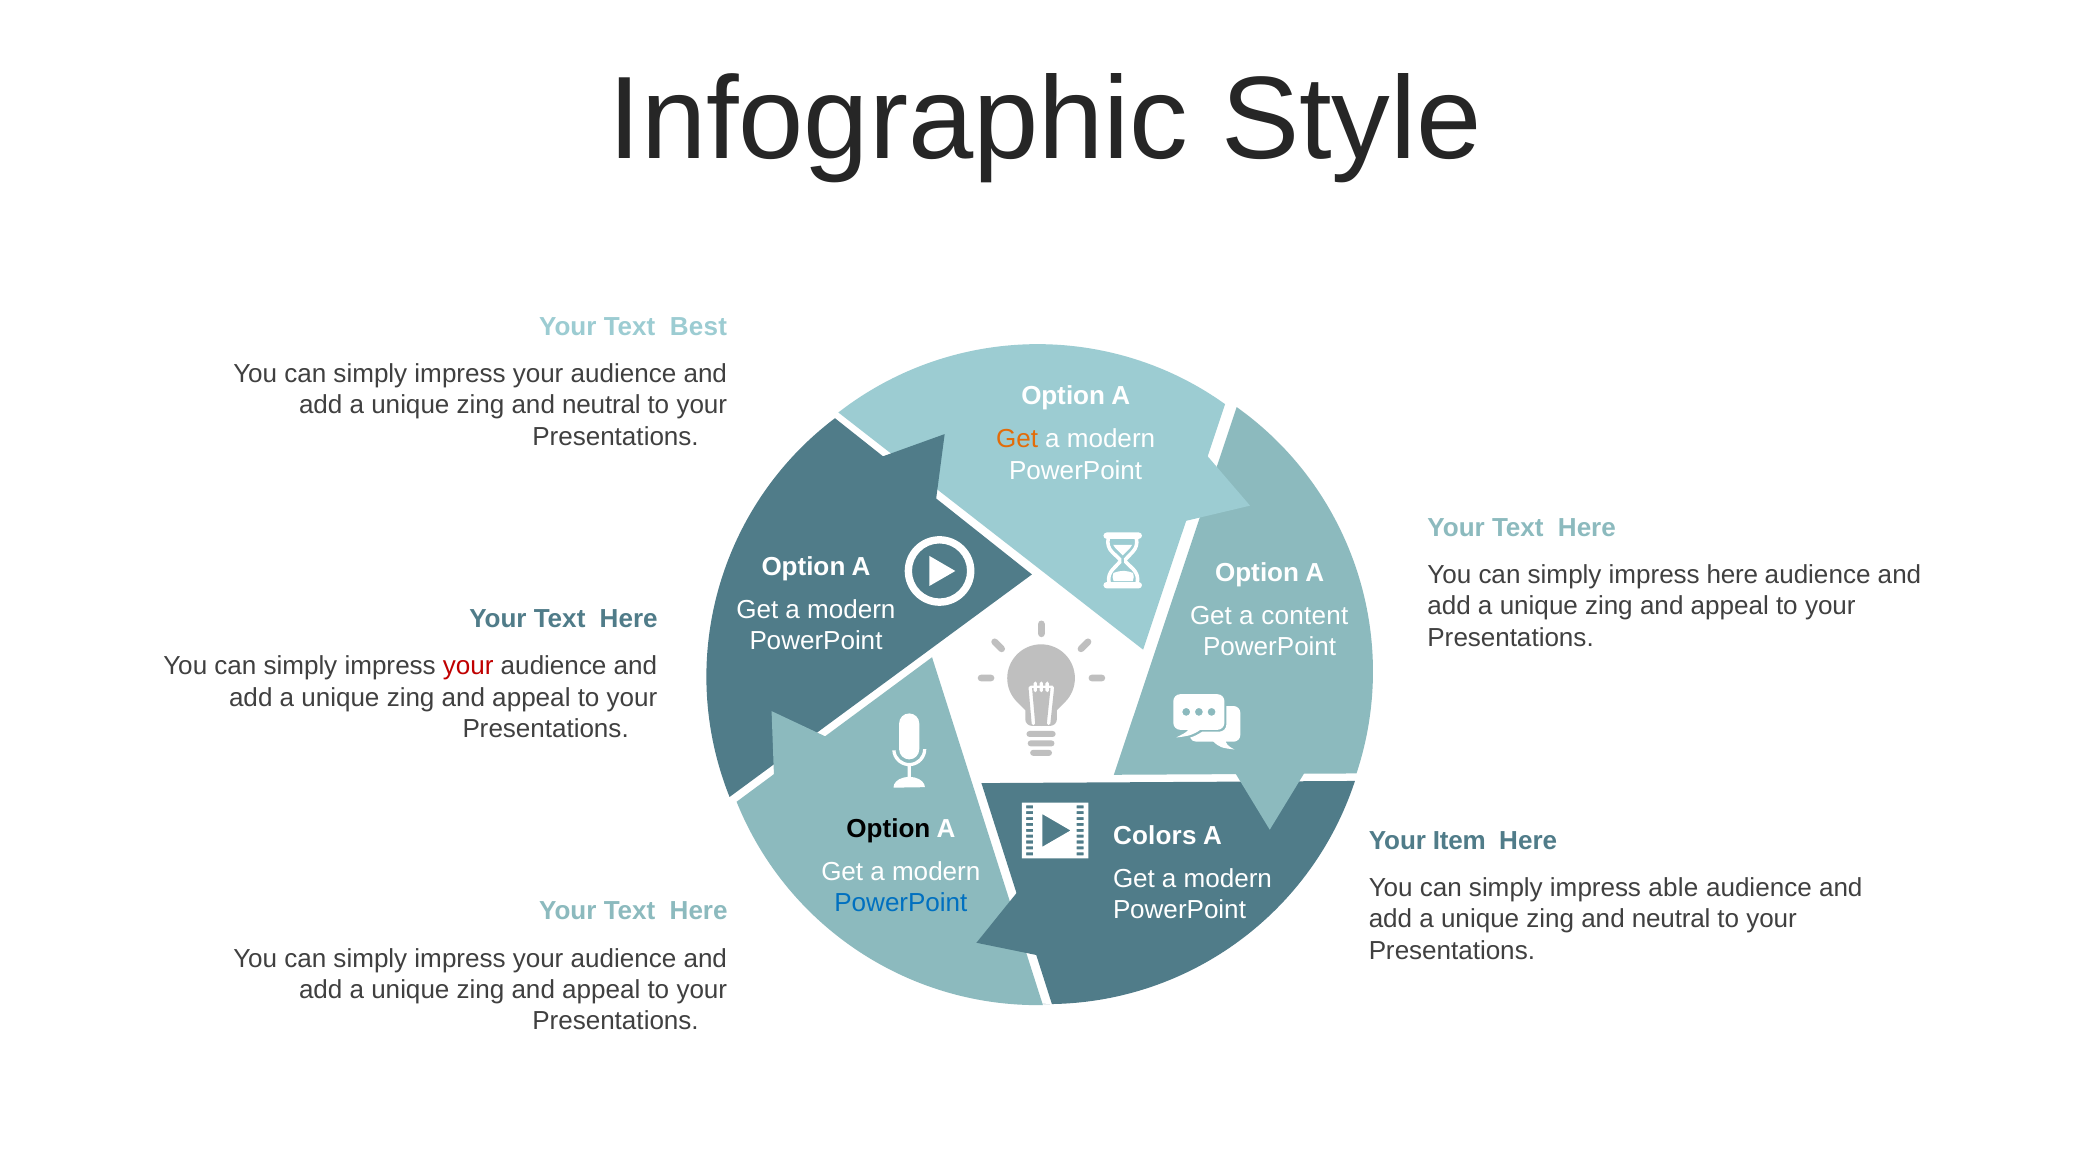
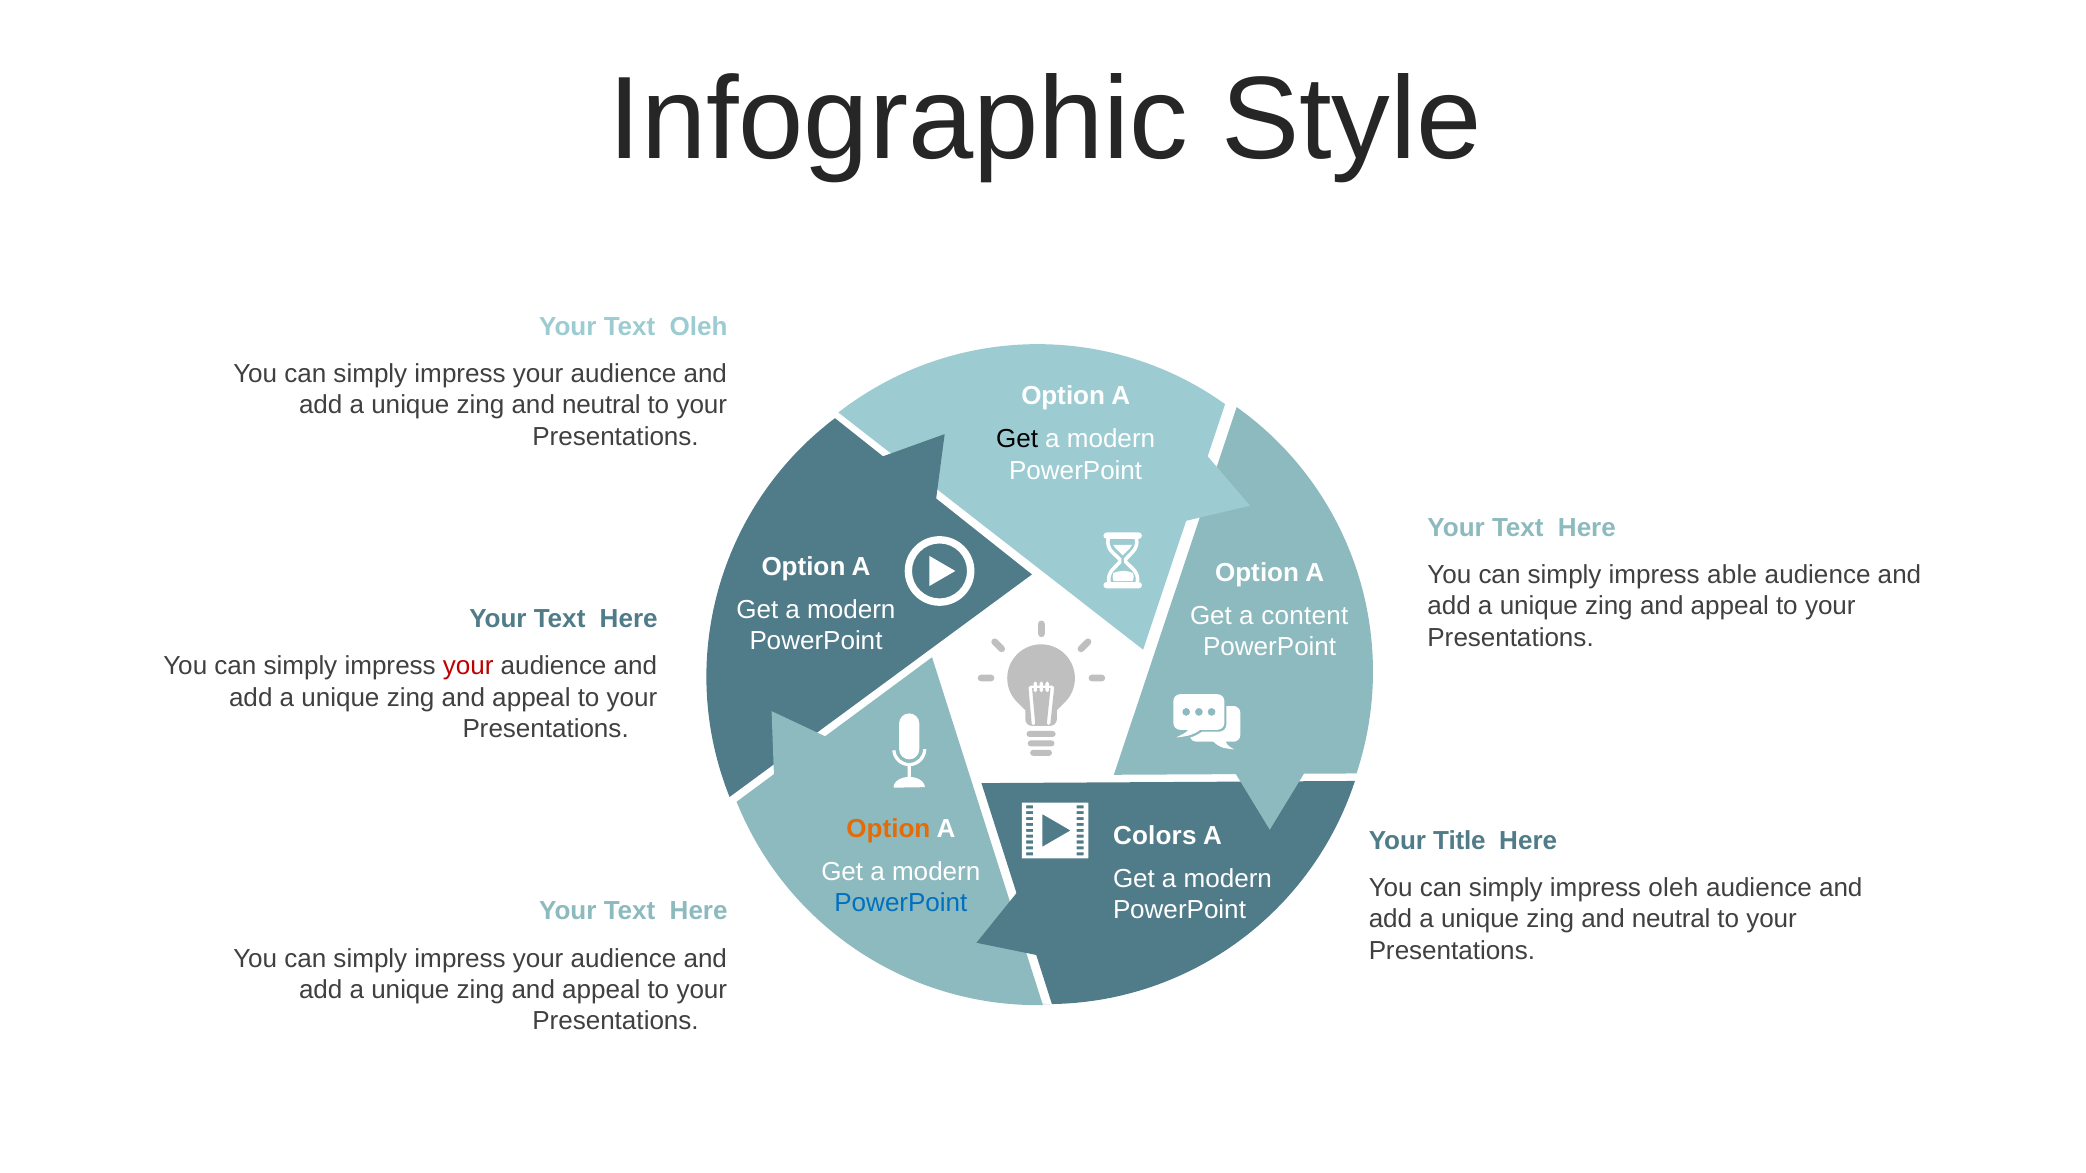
Text Best: Best -> Oleh
Get at (1017, 439) colour: orange -> black
impress here: here -> able
Option at (888, 829) colour: black -> orange
Item: Item -> Title
impress able: able -> oleh
